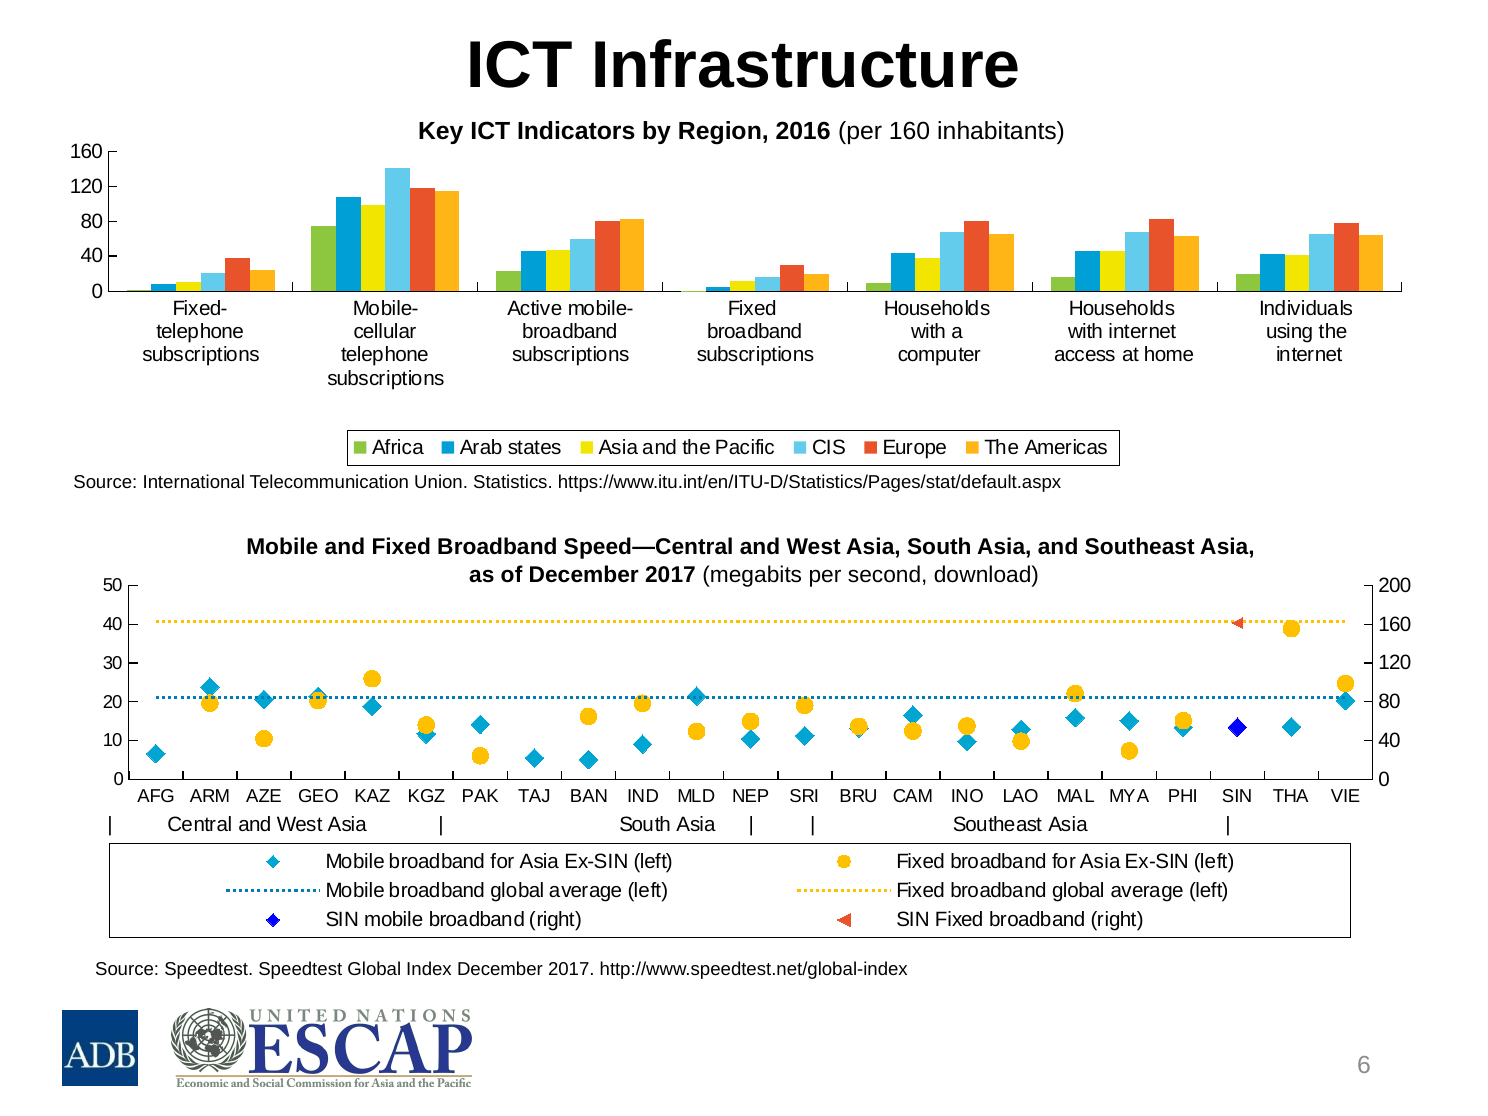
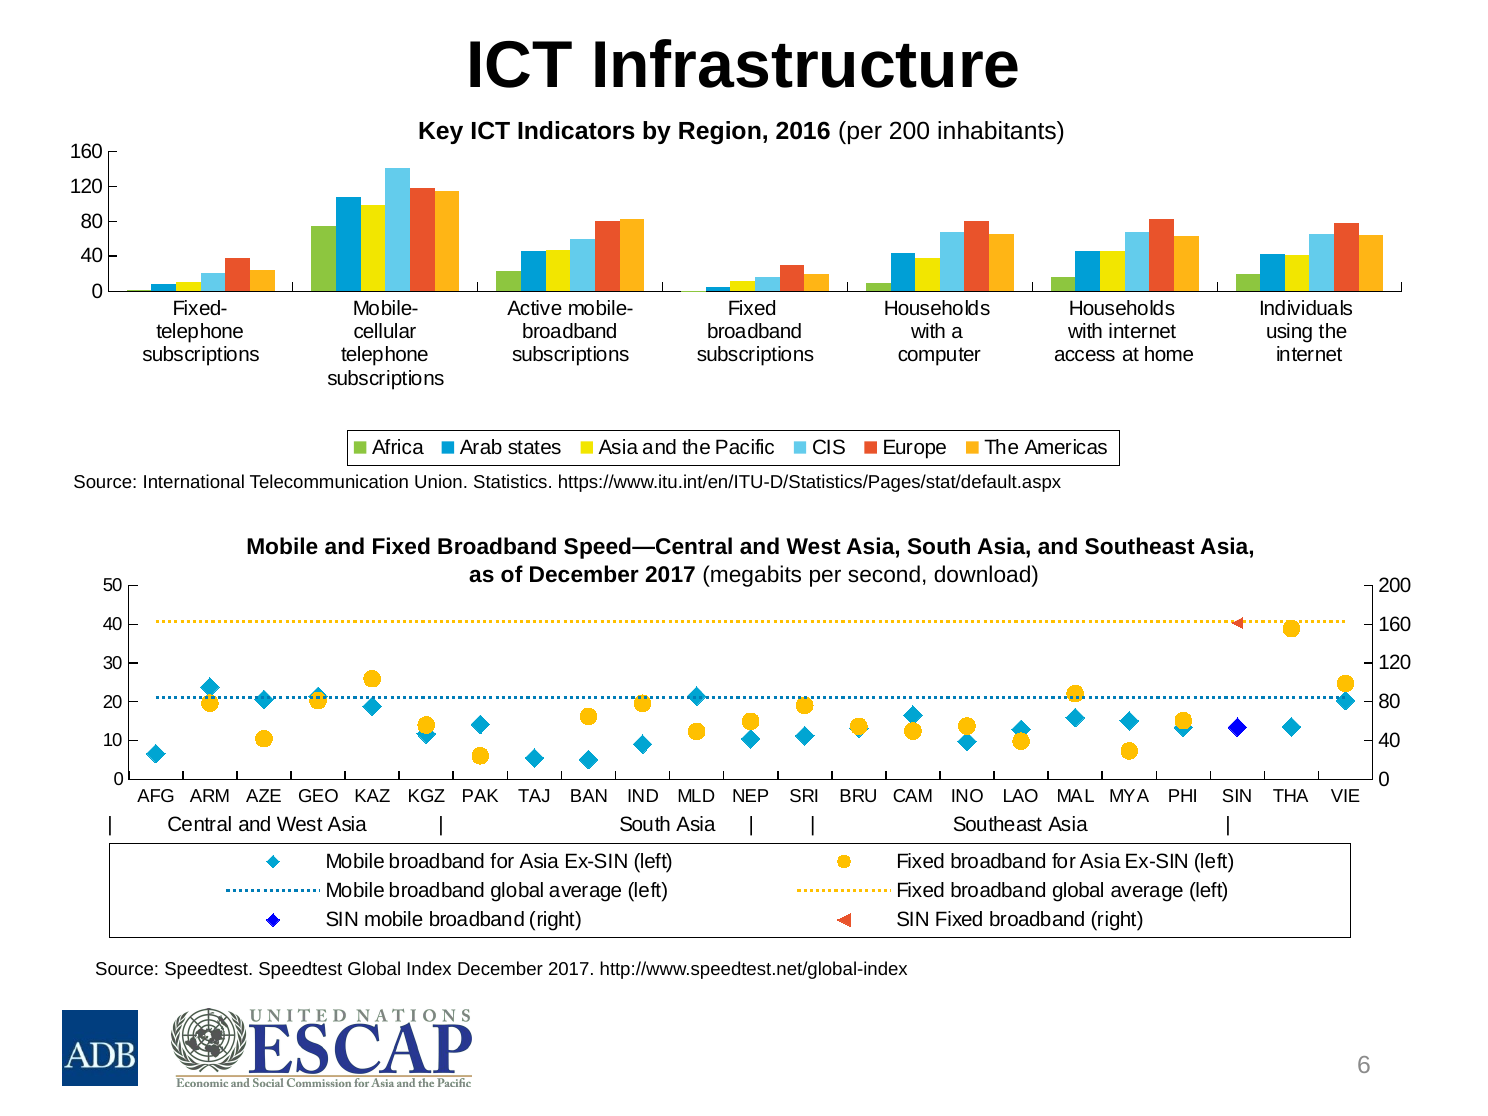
per 160: 160 -> 200
